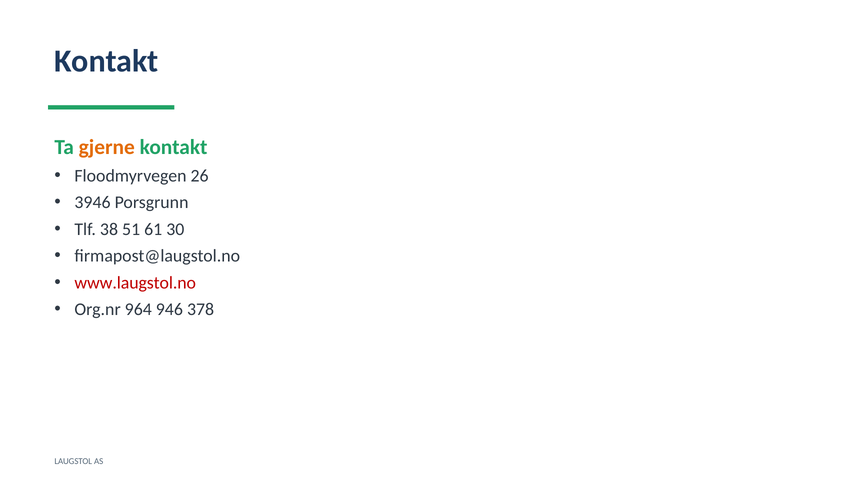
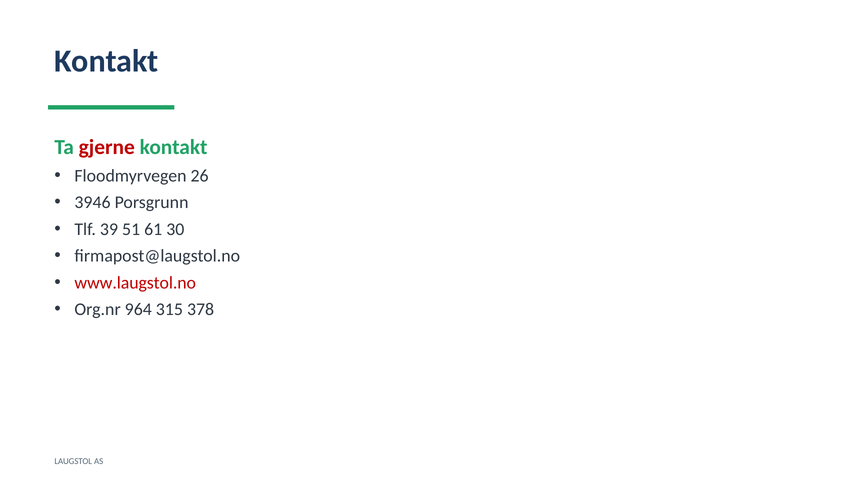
gjerne colour: orange -> red
38: 38 -> 39
946: 946 -> 315
